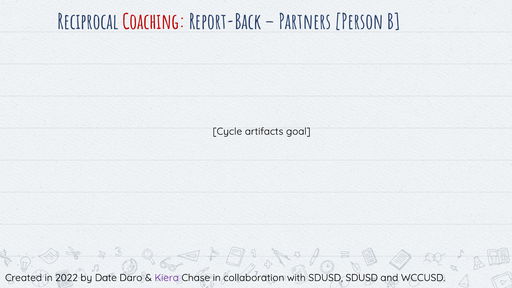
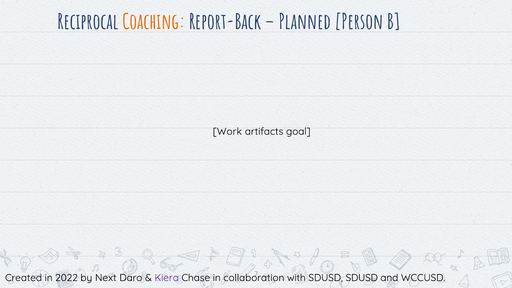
Coaching colour: red -> orange
Partners: Partners -> Planned
Cycle: Cycle -> Work
Date: Date -> Next
